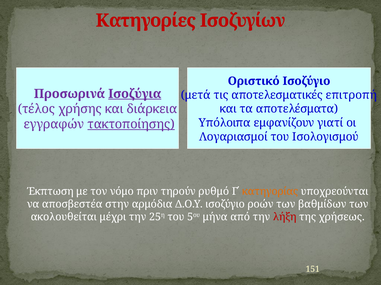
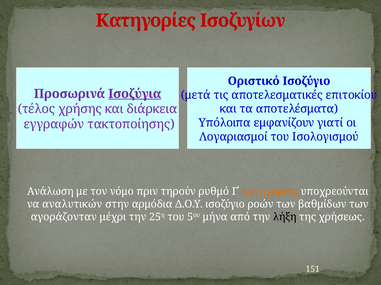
επιτροπή: επιτροπή -> επιτοκίου
τακτοποίησης underline: present -> none
Έκπτωση: Έκπτωση -> Ανάλωση
αποσβεστέα: αποσβεστέα -> αναλυτικών
ακολουθείται: ακολουθείται -> αγοράζονταν
λήξη colour: red -> black
